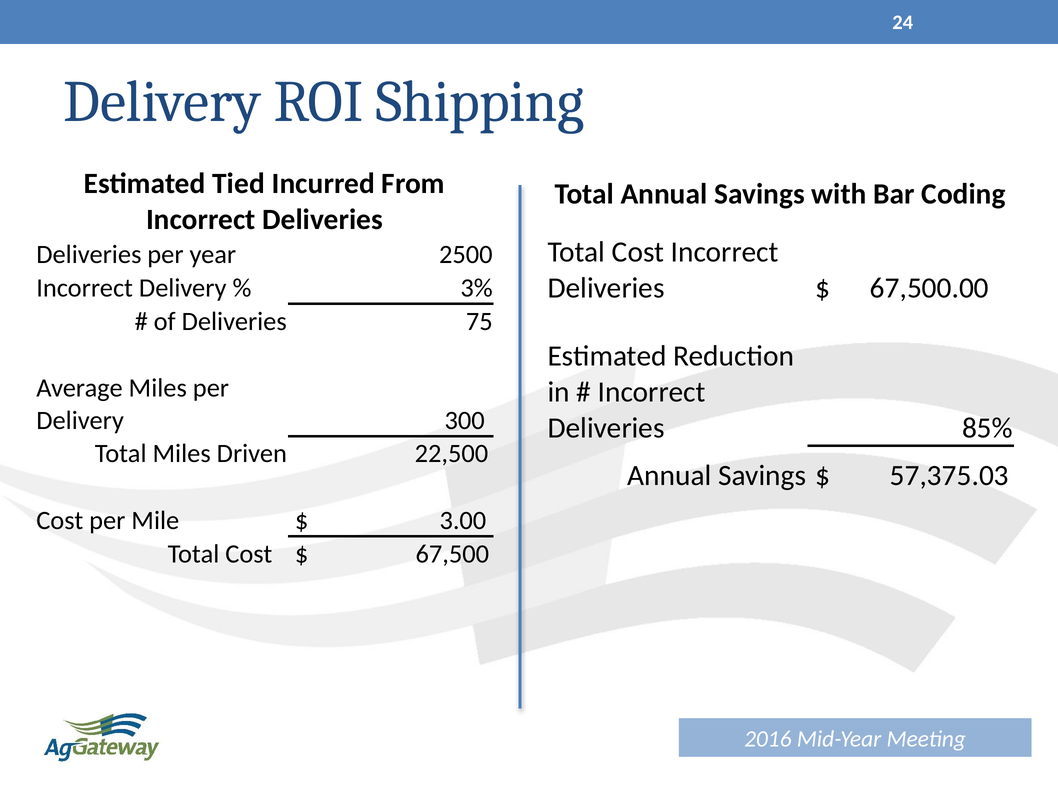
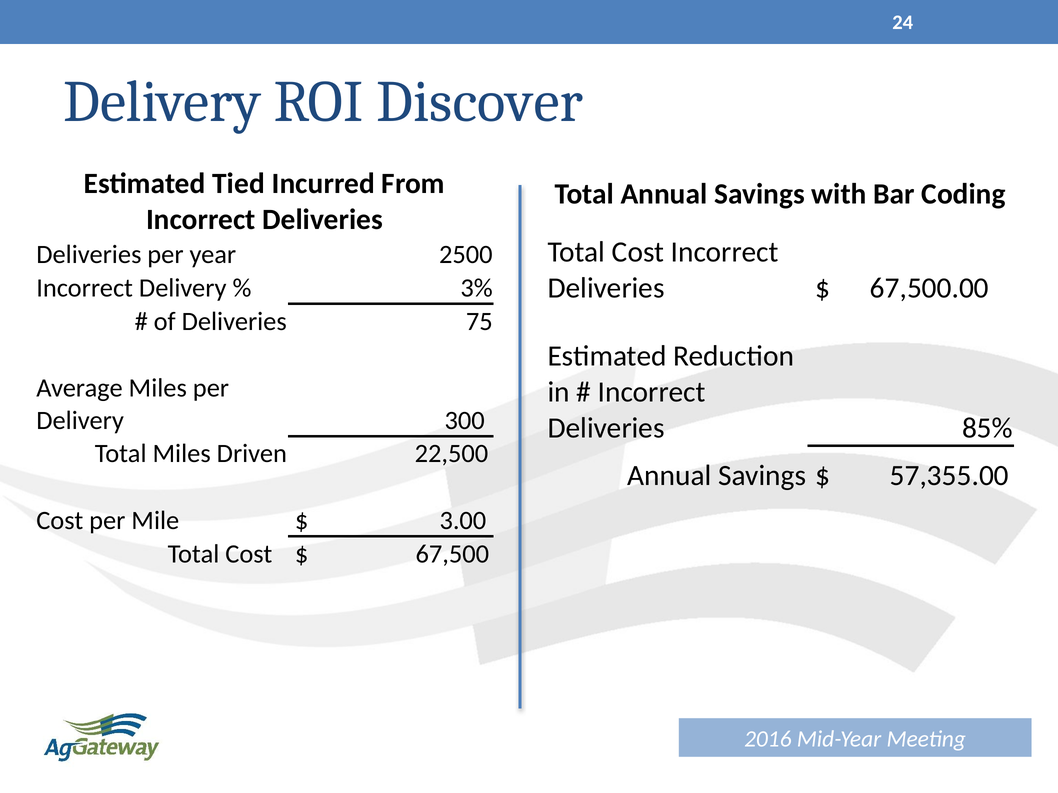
Shipping: Shipping -> Discover
57,375.03: 57,375.03 -> 57,355.00
